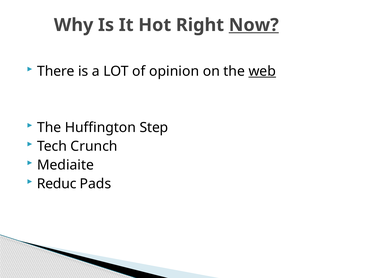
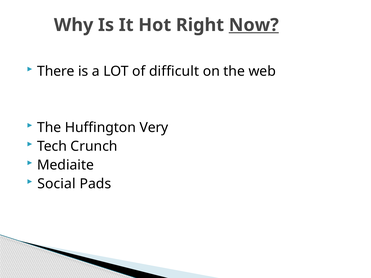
opinion: opinion -> difficult
web underline: present -> none
Step: Step -> Very
Reduc: Reduc -> Social
